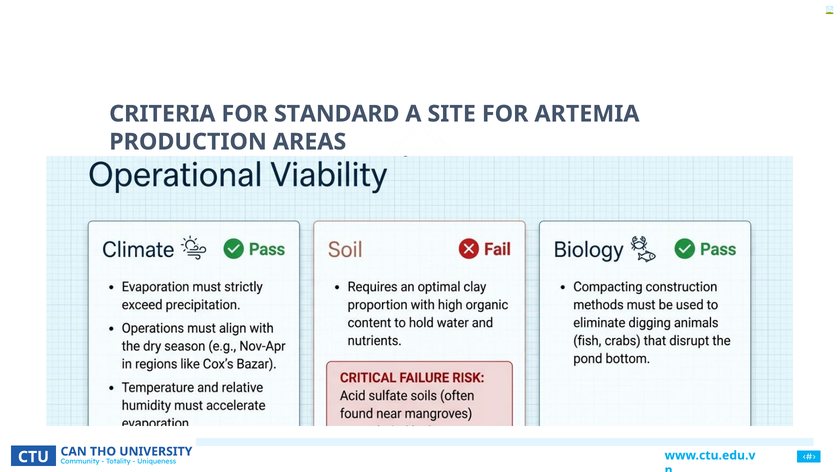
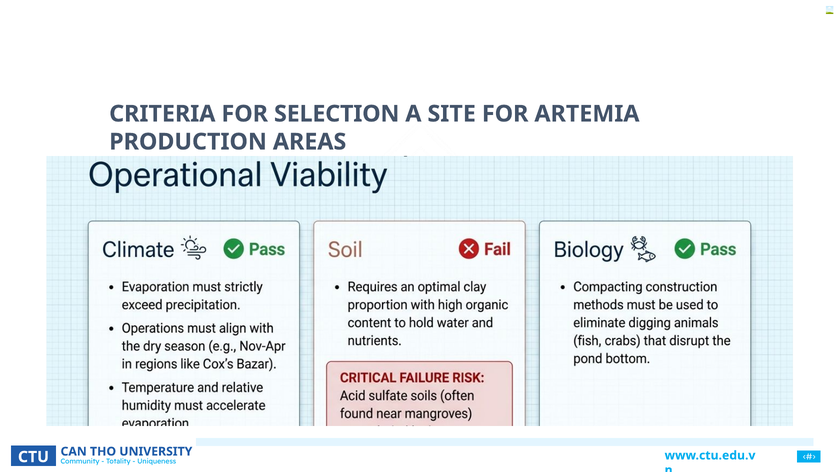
STANDARD: STANDARD -> SELECTION
